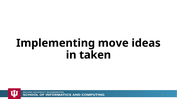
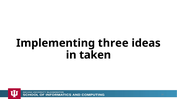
move: move -> three
